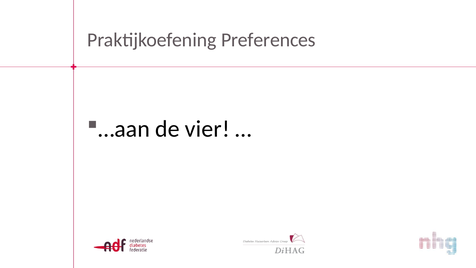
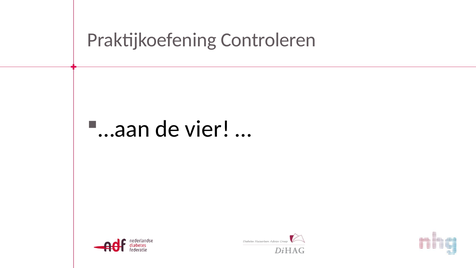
Preferences: Preferences -> Controleren
